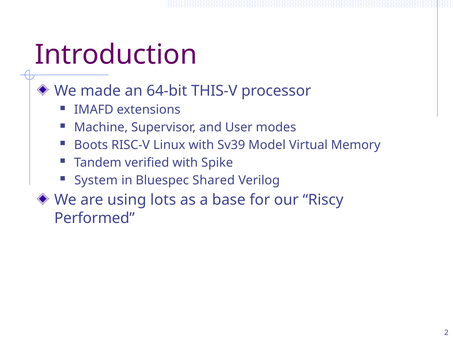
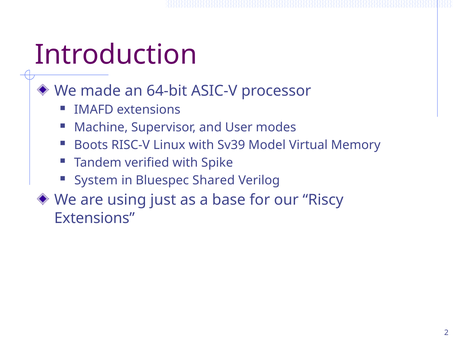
THIS-V: THIS-V -> ASIC-V
lots: lots -> just
Performed at (94, 219): Performed -> Extensions
